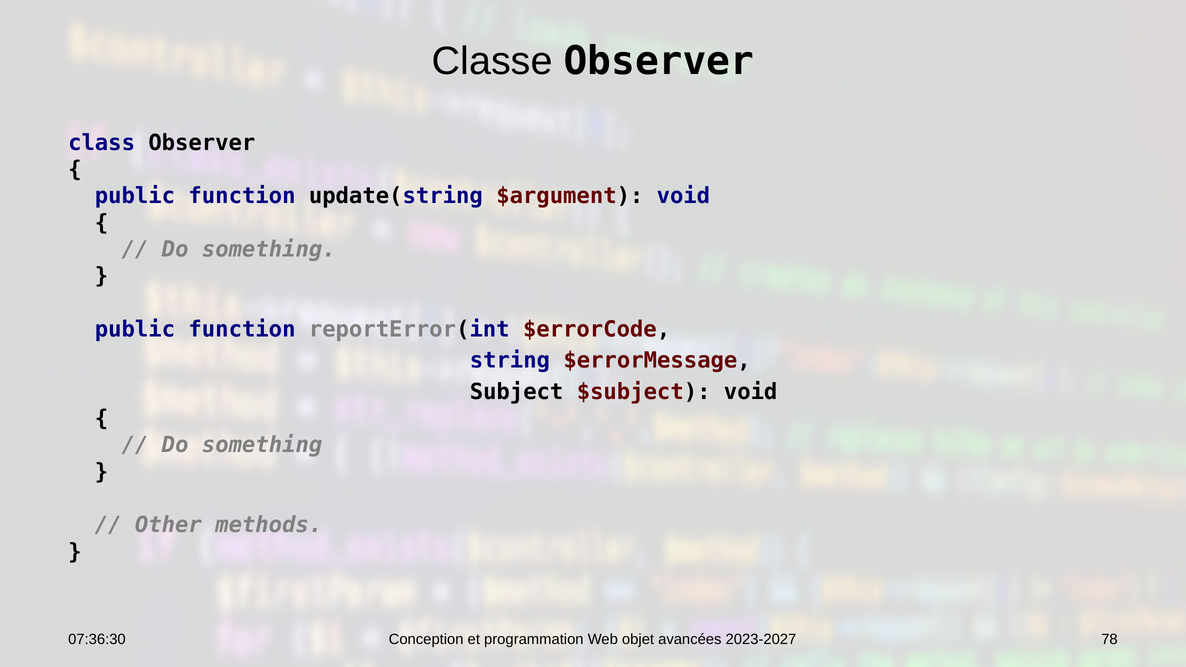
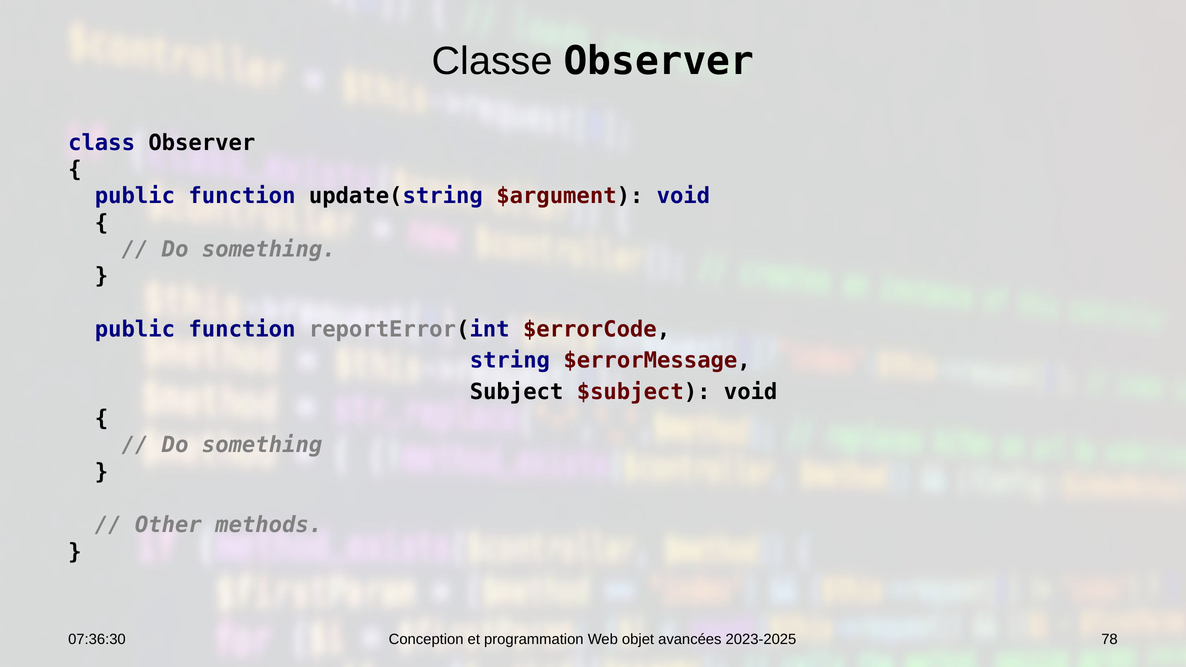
2023-2027: 2023-2027 -> 2023-2025
